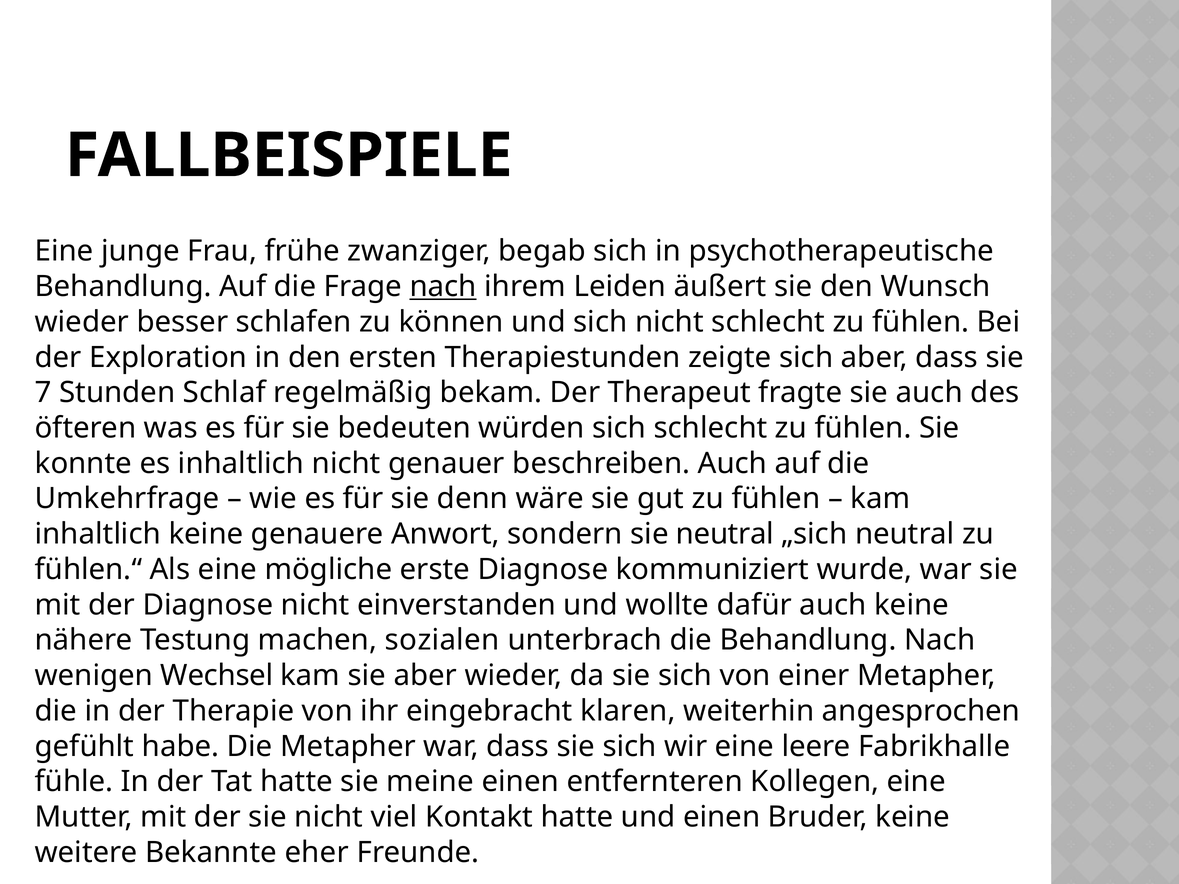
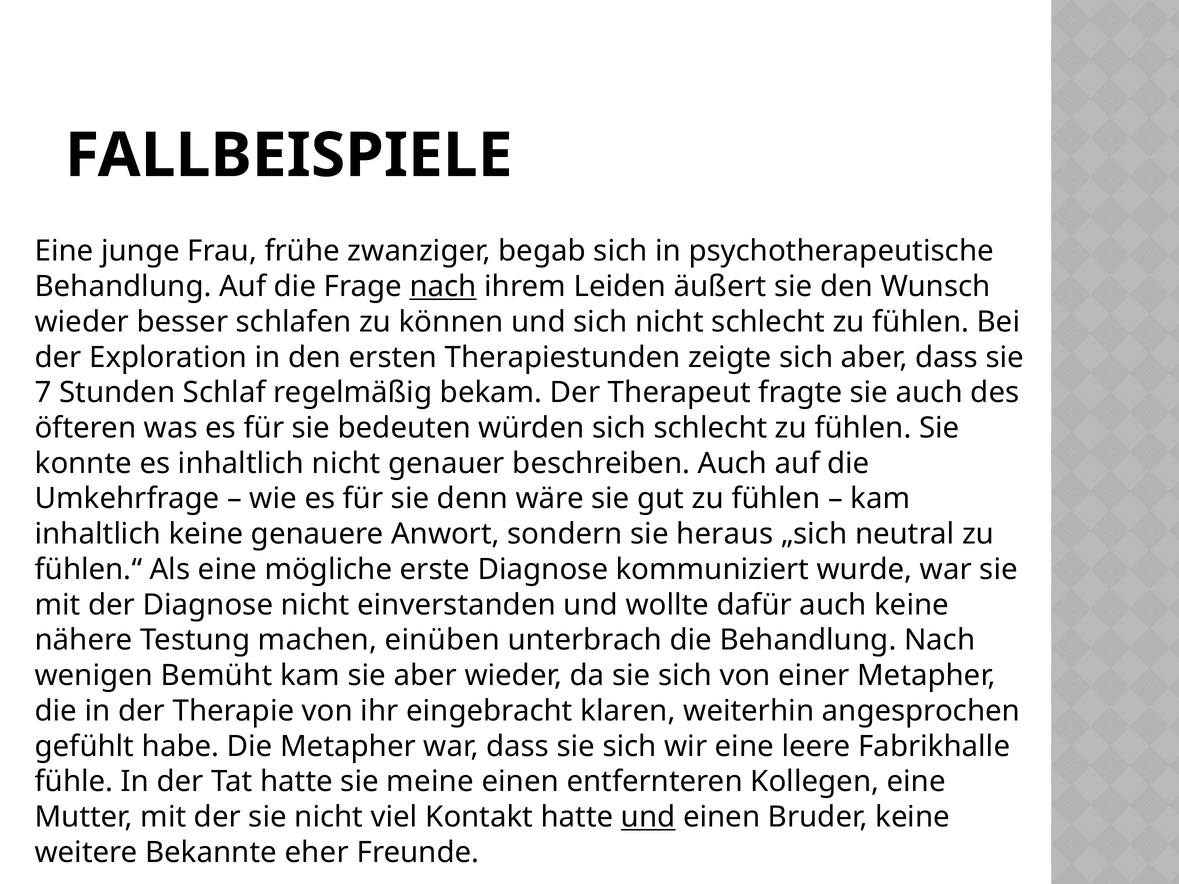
sie neutral: neutral -> heraus
sozialen: sozialen -> einüben
Wechsel: Wechsel -> Bemüht
und at (648, 817) underline: none -> present
